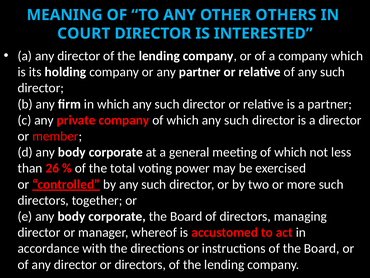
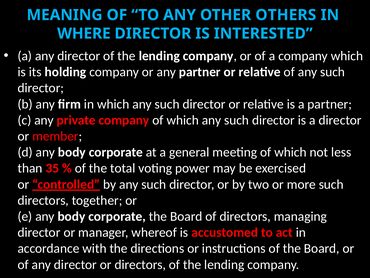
COURT: COURT -> WHERE
26: 26 -> 35
